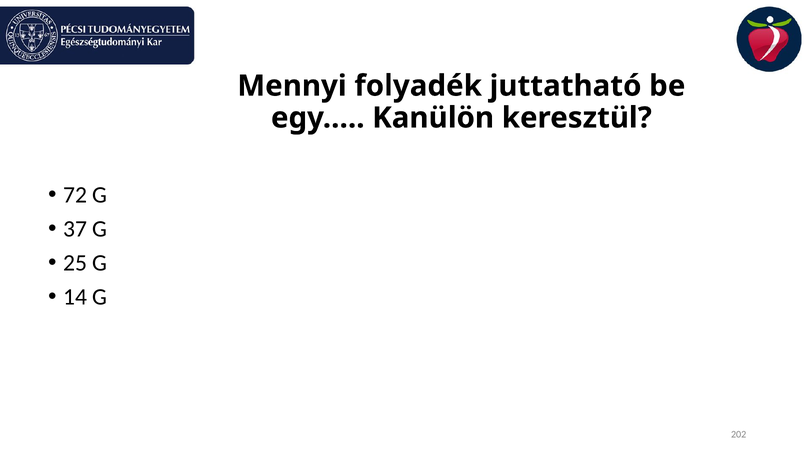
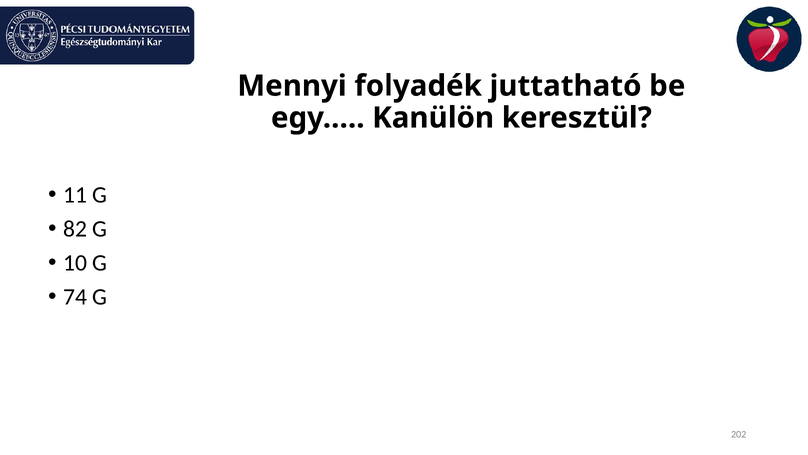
72: 72 -> 11
37: 37 -> 82
25: 25 -> 10
14: 14 -> 74
